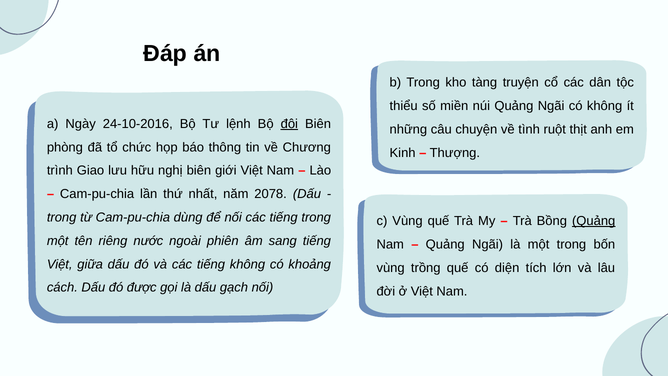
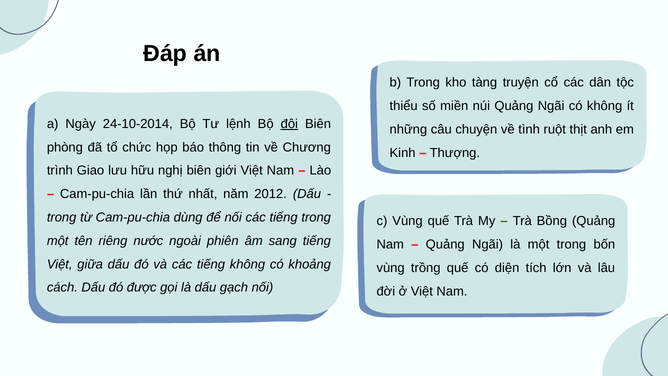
24-10-2016: 24-10-2016 -> 24-10-2014
2078: 2078 -> 2012
Quảng at (594, 221) underline: present -> none
